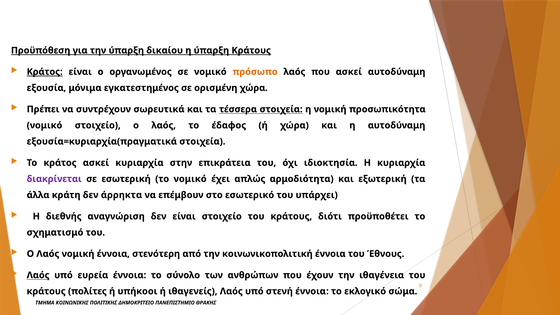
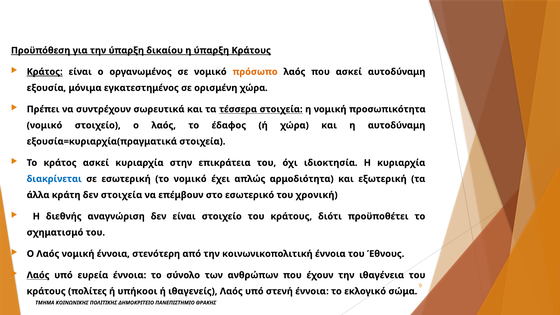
διακρίνεται colour: purple -> blue
δεν άρρηκτα: άρρηκτα -> στοιχεία
υπάρχει: υπάρχει -> χρονική
